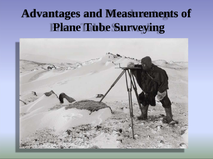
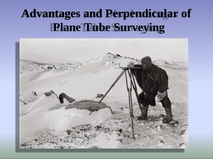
Measurements: Measurements -> Perpendicular
